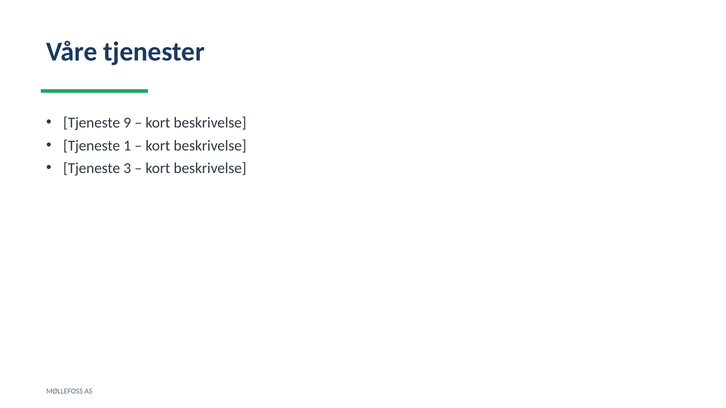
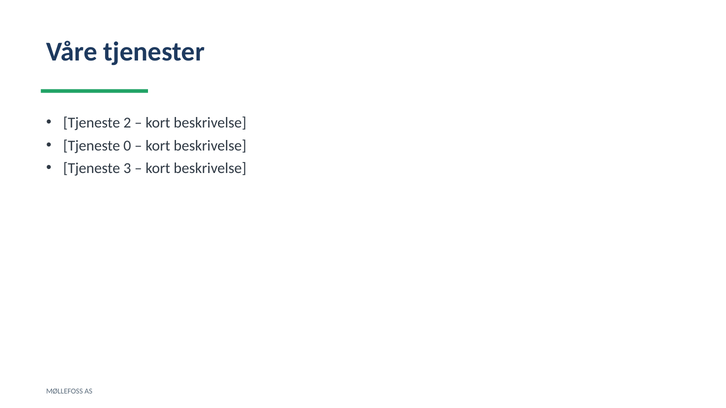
9: 9 -> 2
1: 1 -> 0
